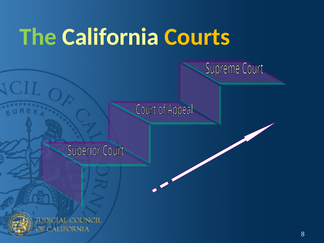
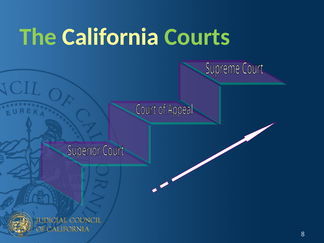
Courts colour: yellow -> light green
